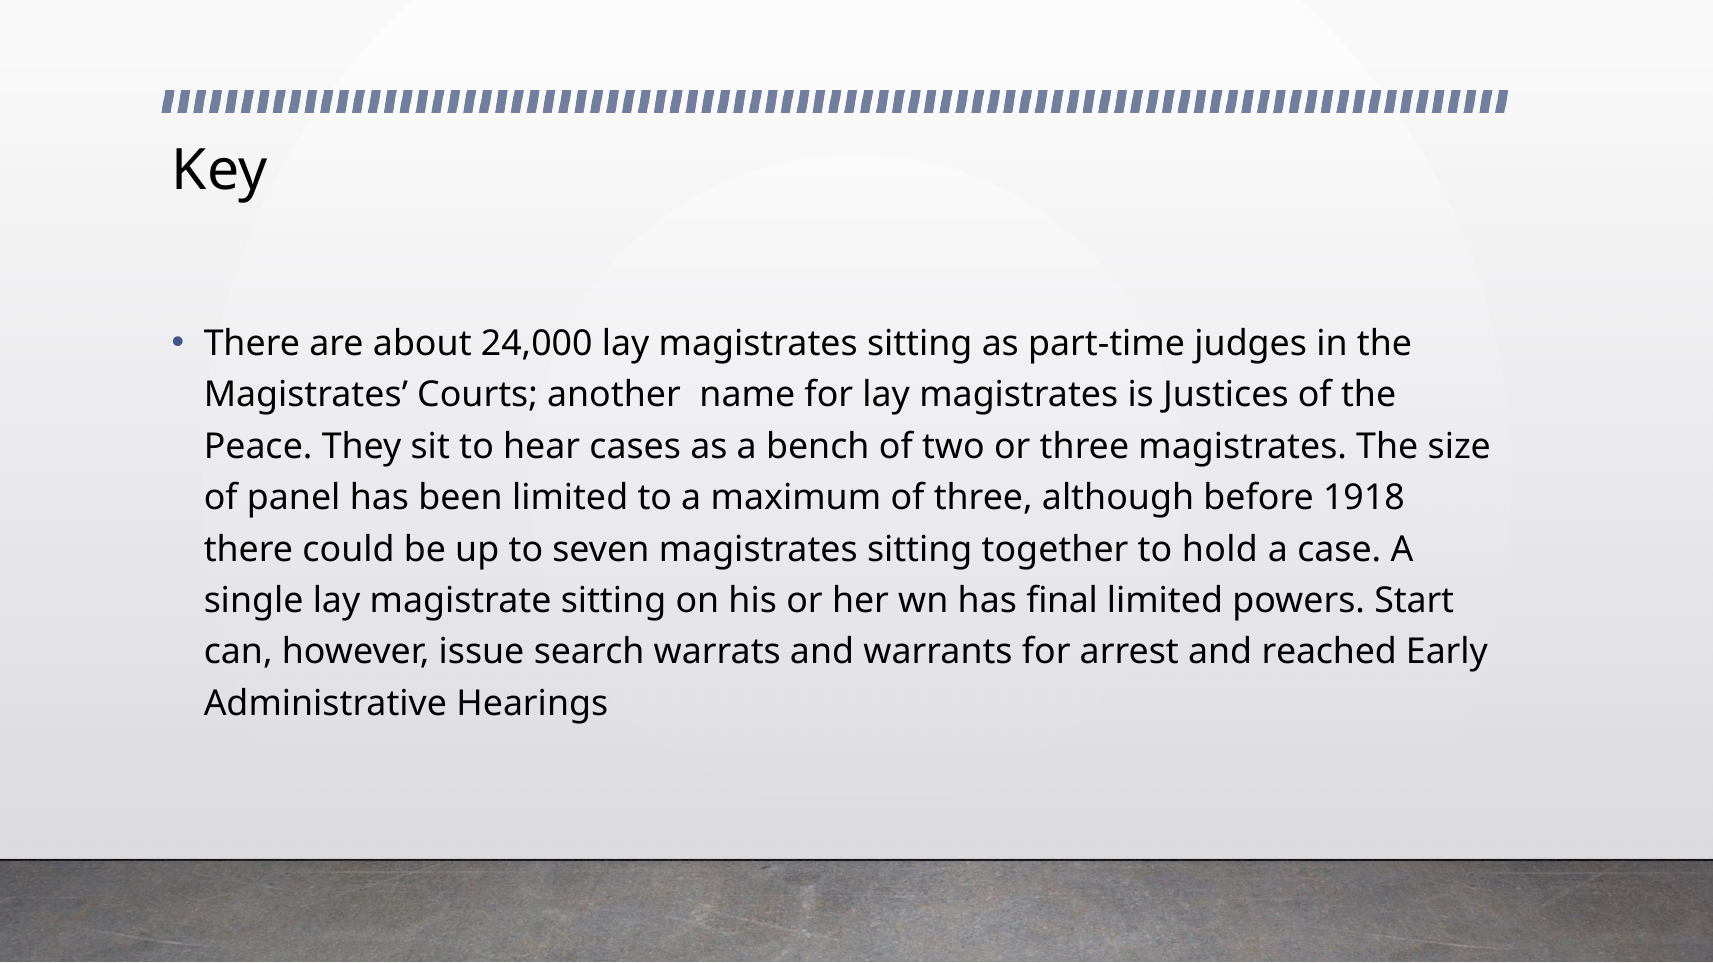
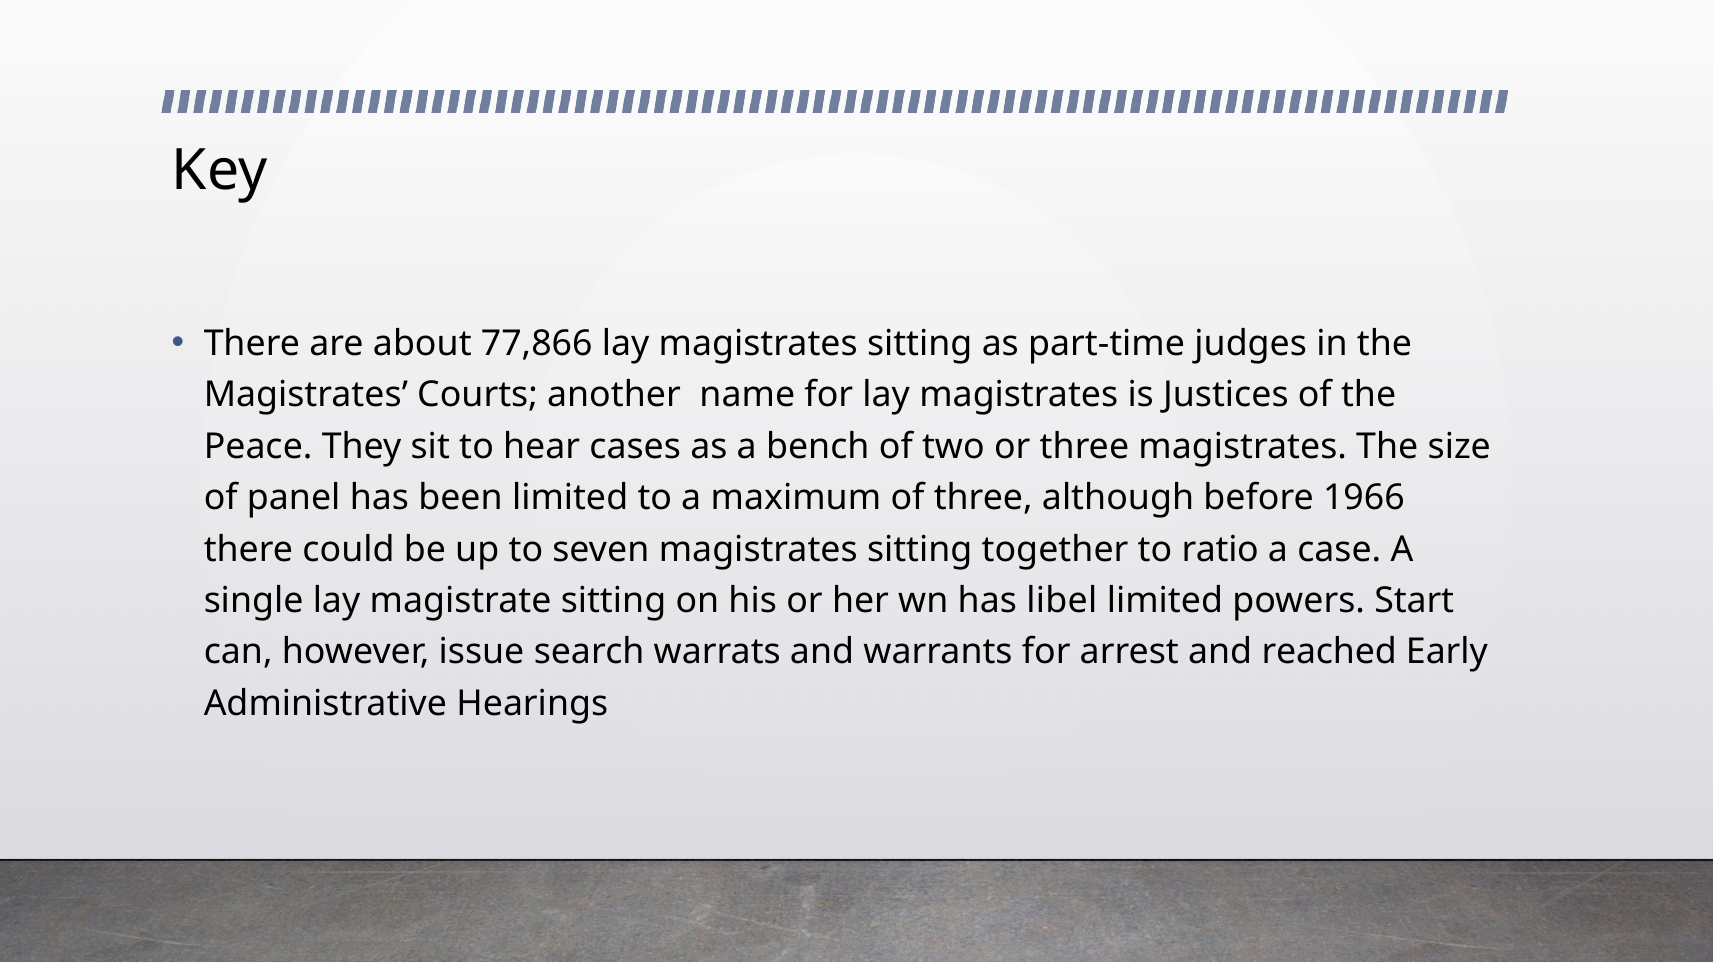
24,000: 24,000 -> 77,866
1918: 1918 -> 1966
hold: hold -> ratio
final: final -> libel
